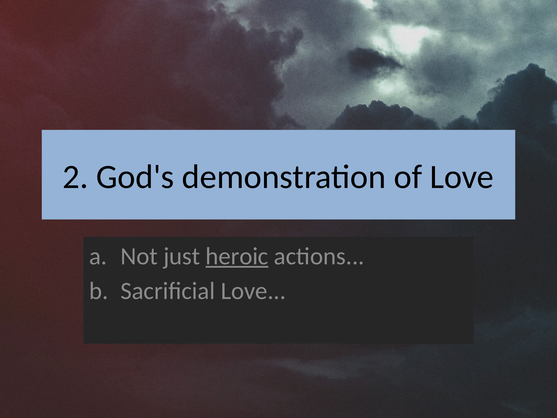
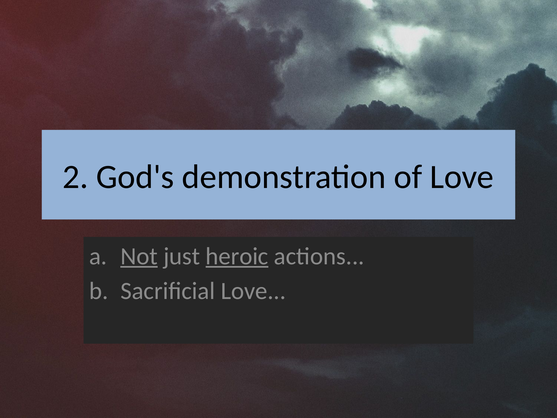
Not underline: none -> present
